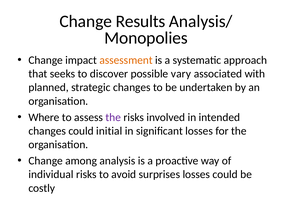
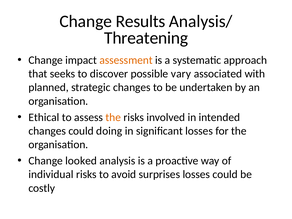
Monopolies: Monopolies -> Threatening
Where: Where -> Ethical
the at (113, 117) colour: purple -> orange
initial: initial -> doing
among: among -> looked
